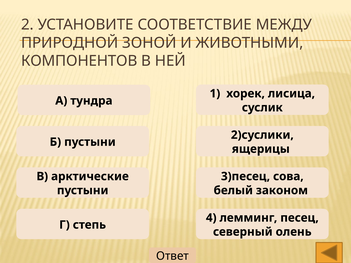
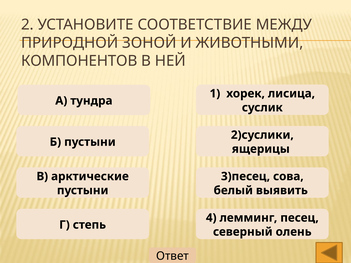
законом: законом -> выявить
